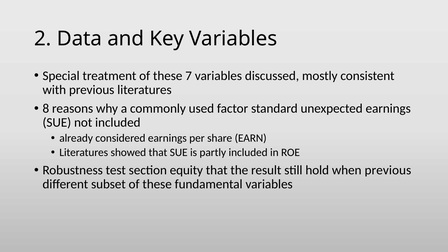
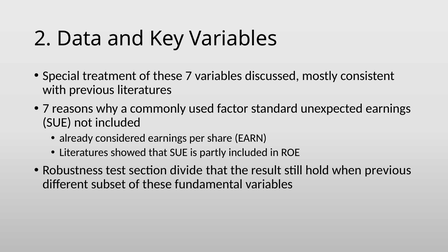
8 at (46, 109): 8 -> 7
equity: equity -> divide
